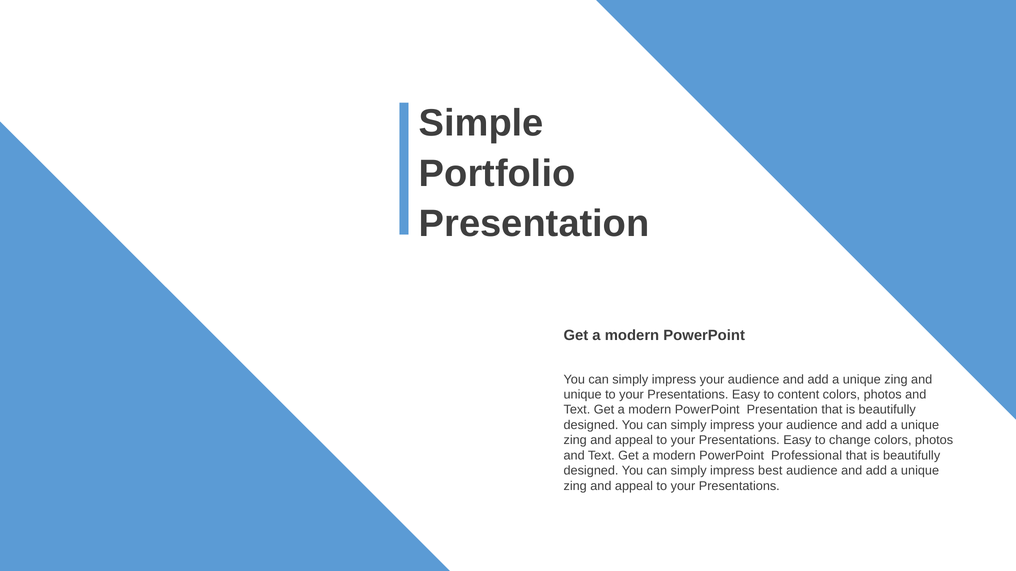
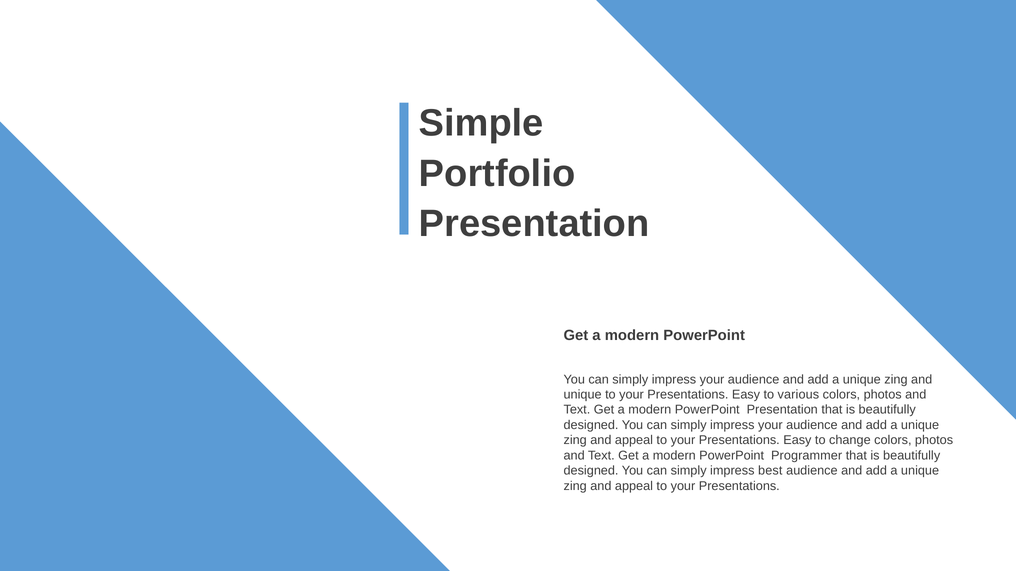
content: content -> various
Professional: Professional -> Programmer
